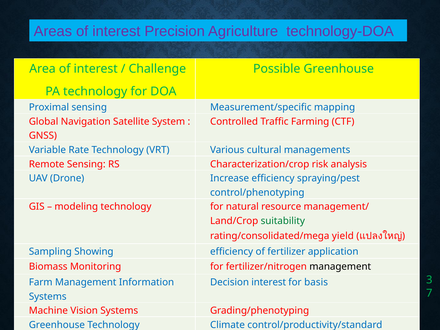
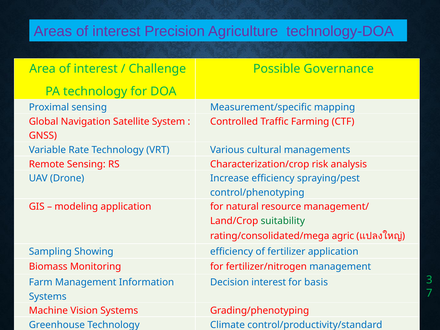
Possible Greenhouse: Greenhouse -> Governance
modeling technology: technology -> application
yield: yield -> agric
management at (340, 267) colour: black -> blue
